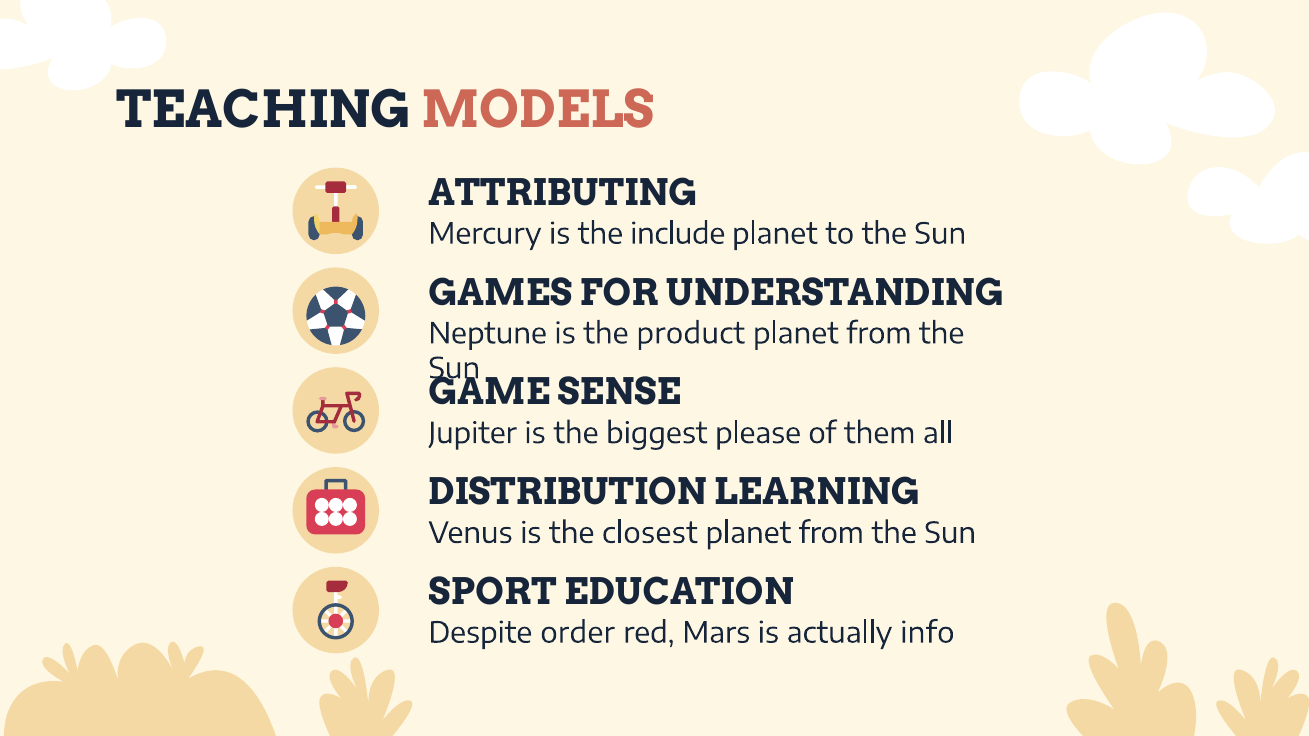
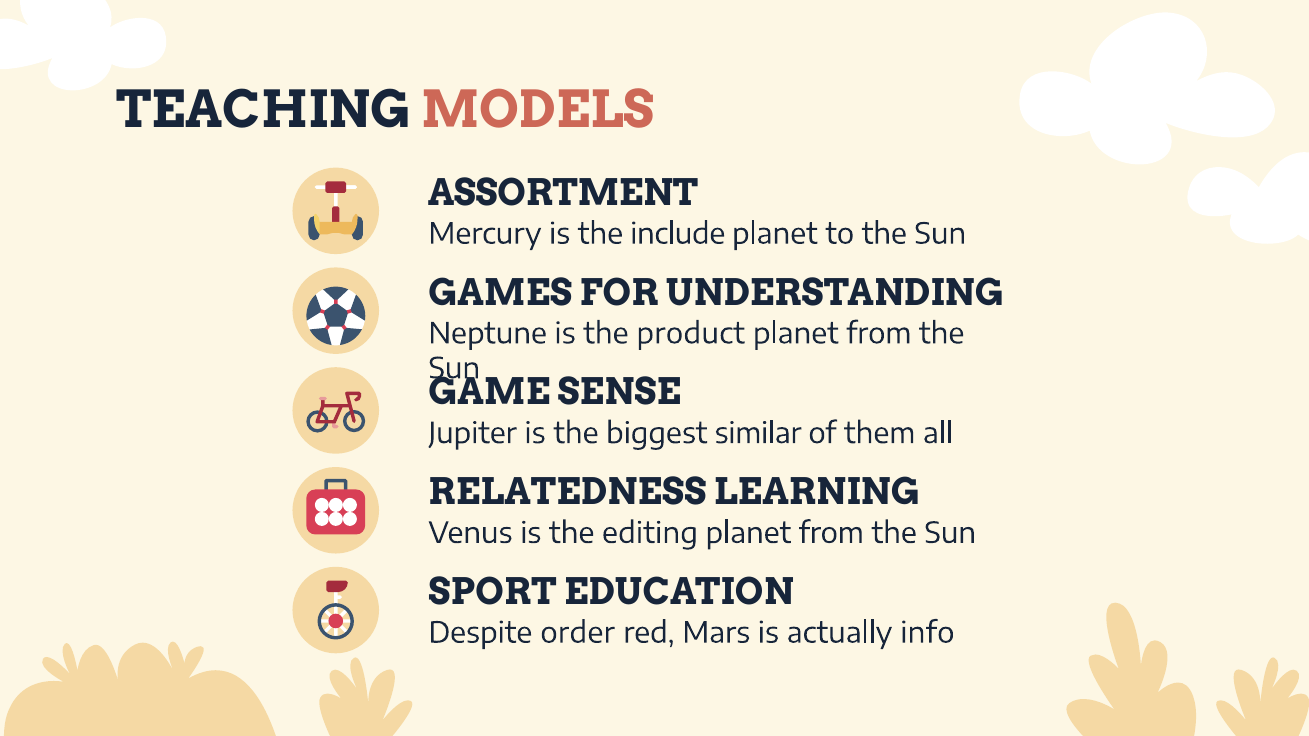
ATTRIBUTING: ATTRIBUTING -> ASSORTMENT
please: please -> similar
DISTRIBUTION: DISTRIBUTION -> RELATEDNESS
closest: closest -> editing
